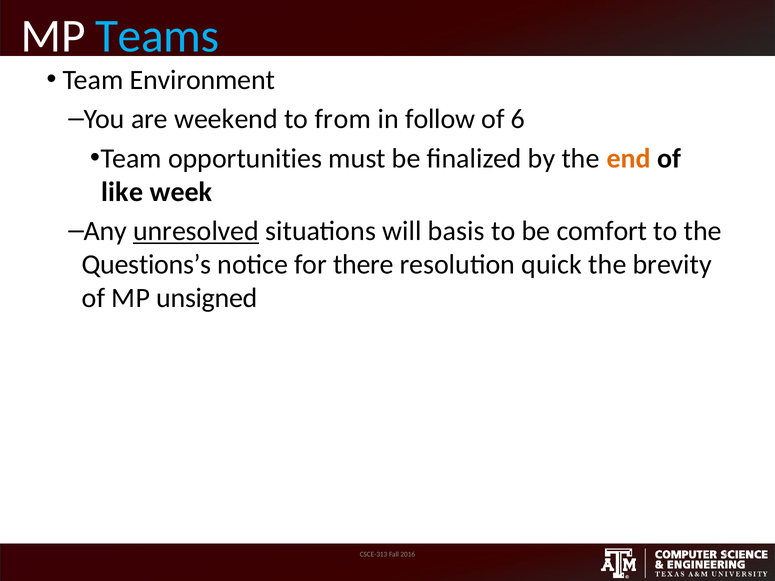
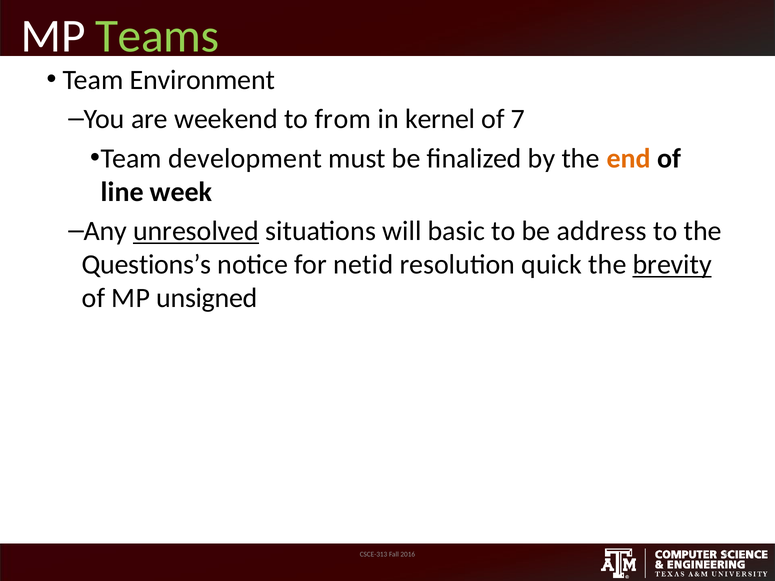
Teams colour: light blue -> light green
follow: follow -> kernel
of 6: 6 -> 7
opportunities: opportunities -> development
like: like -> line
basis: basis -> basic
comfort: comfort -> address
there: there -> netid
brevity underline: none -> present
